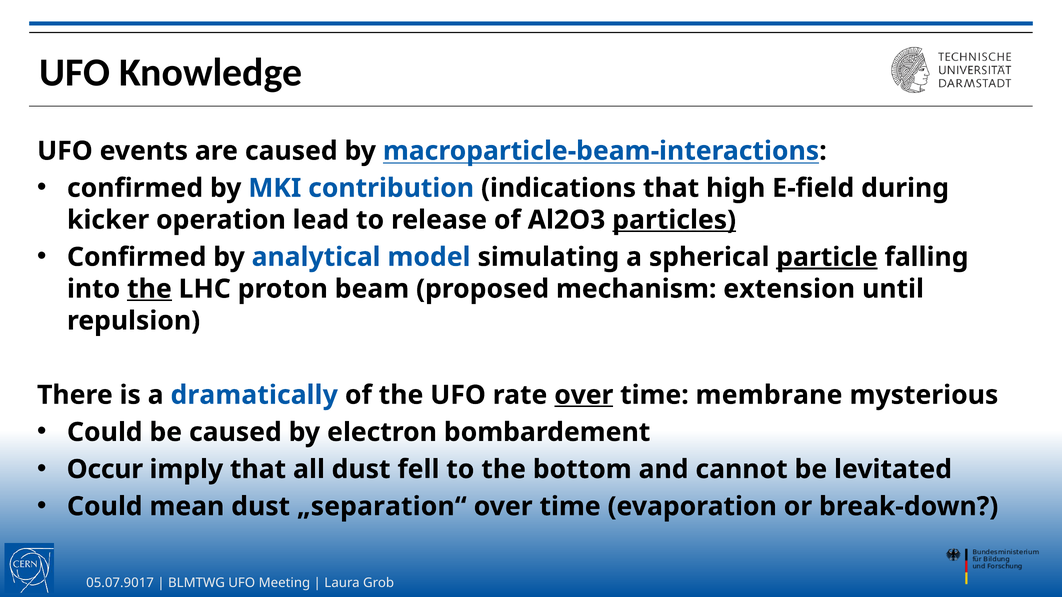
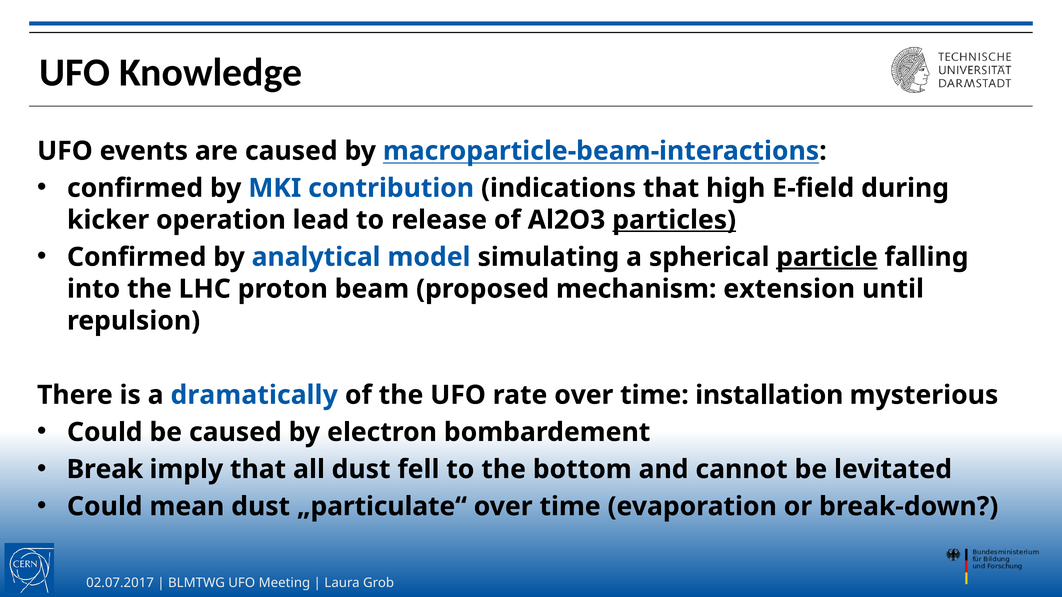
the at (149, 289) underline: present -> none
over at (584, 395) underline: present -> none
membrane: membrane -> installation
Occur: Occur -> Break
„separation“: „separation“ -> „particulate“
05.07.9017: 05.07.9017 -> 02.07.2017
